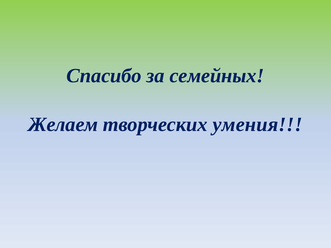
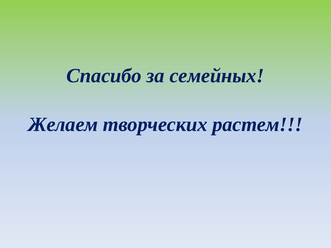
умения: умения -> растем
